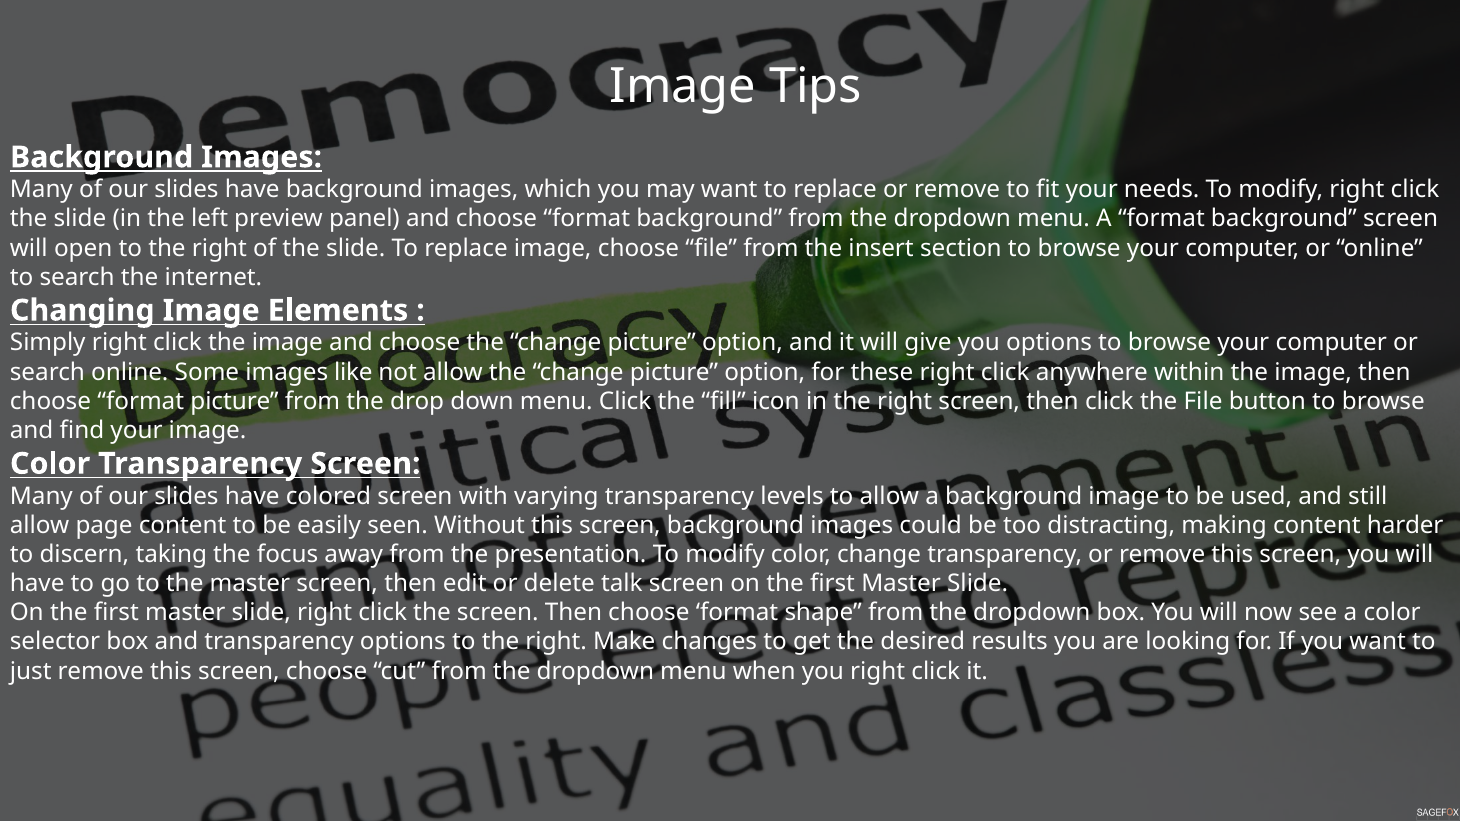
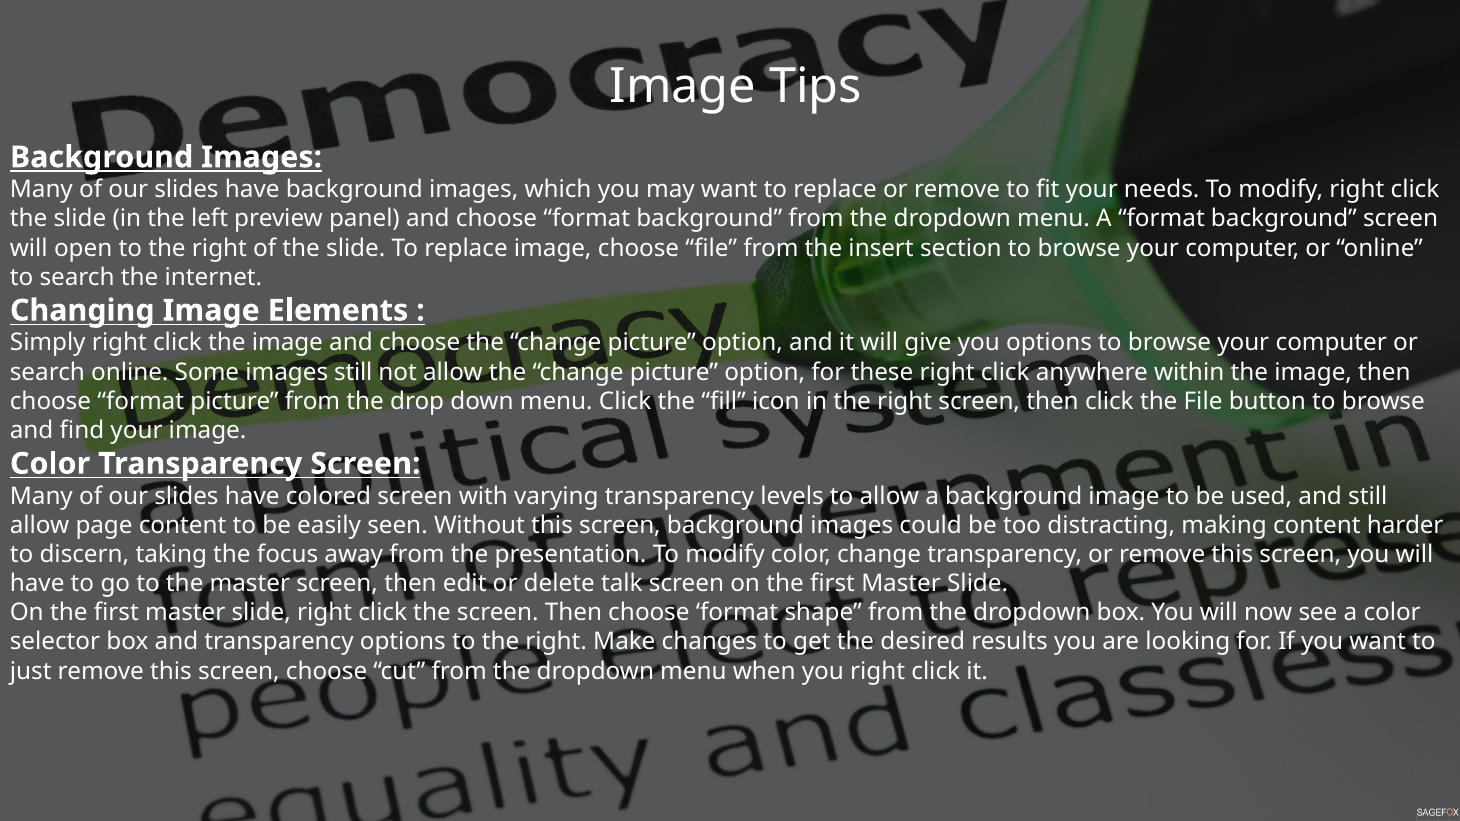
images like: like -> still
